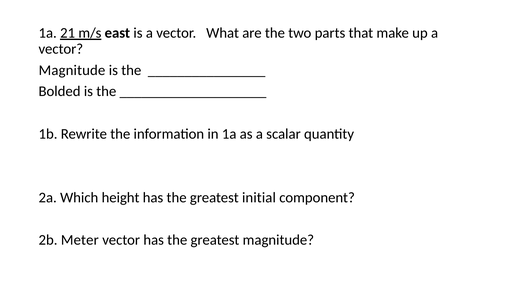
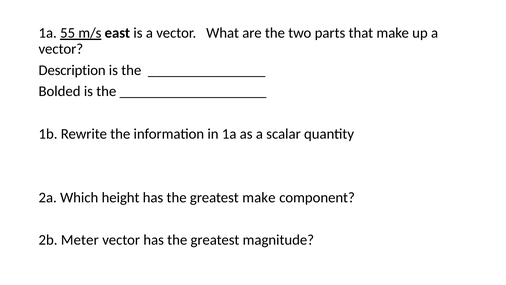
21: 21 -> 55
Magnitude at (72, 70): Magnitude -> Description
greatest initial: initial -> make
